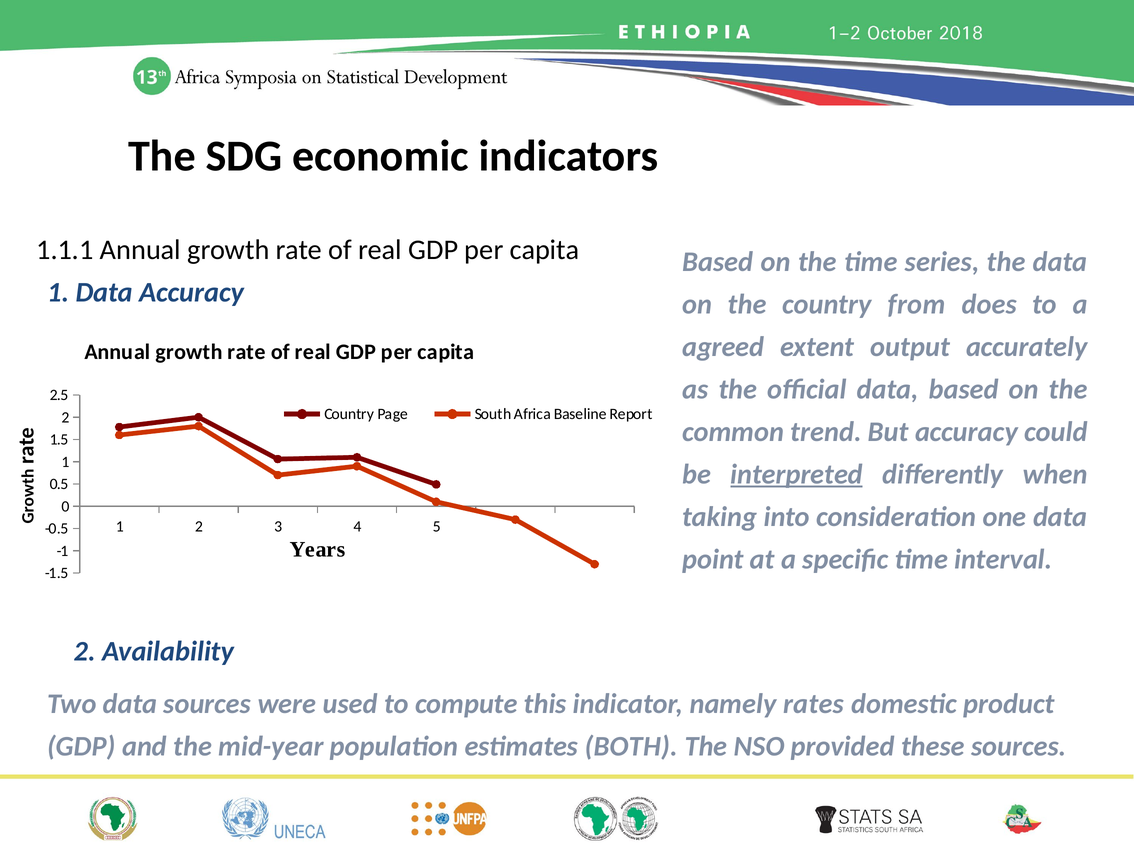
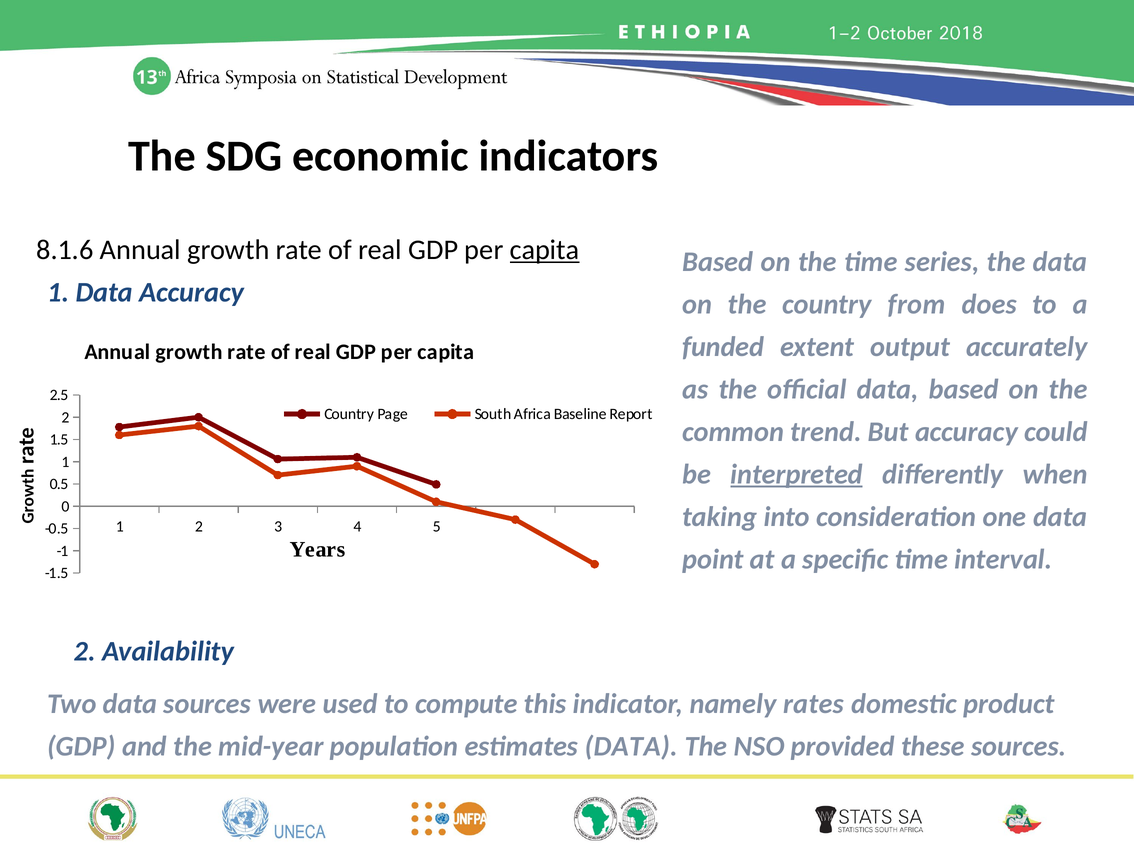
1.1.1: 1.1.1 -> 8.1.6
capita at (545, 250) underline: none -> present
agreed: agreed -> funded
estimates BOTH: BOTH -> DATA
